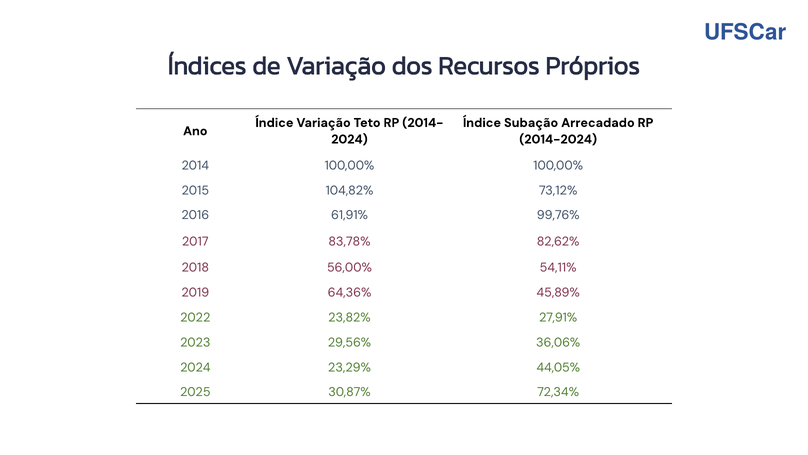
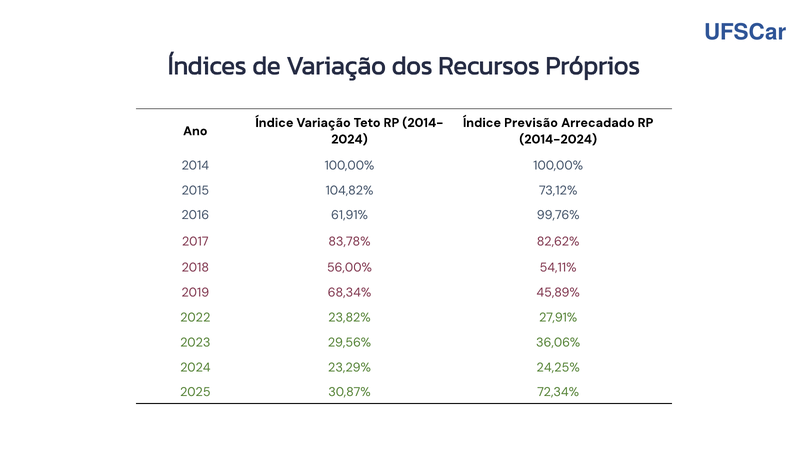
Subação: Subação -> Previsão
64,36%: 64,36% -> 68,34%
44,05%: 44,05% -> 24,25%
